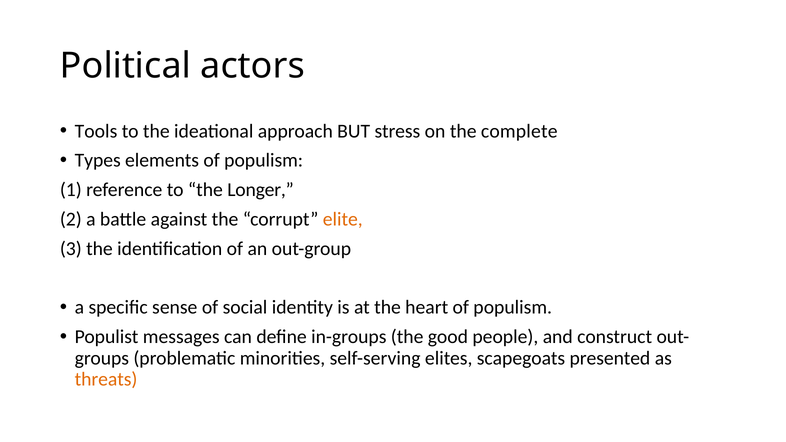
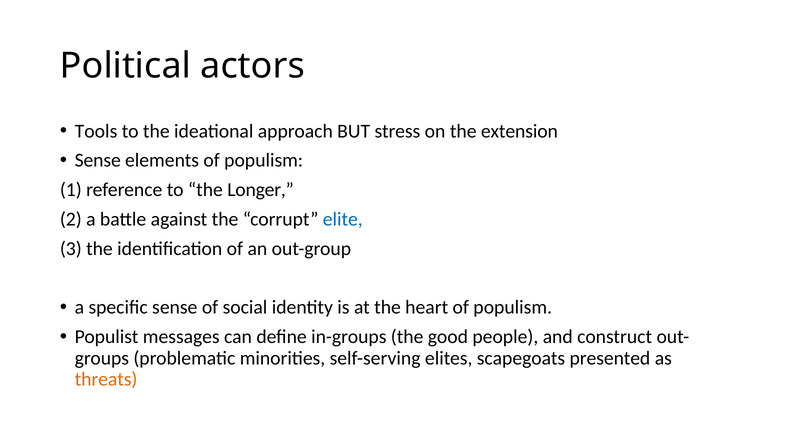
complete: complete -> extension
Types at (98, 161): Types -> Sense
elite colour: orange -> blue
